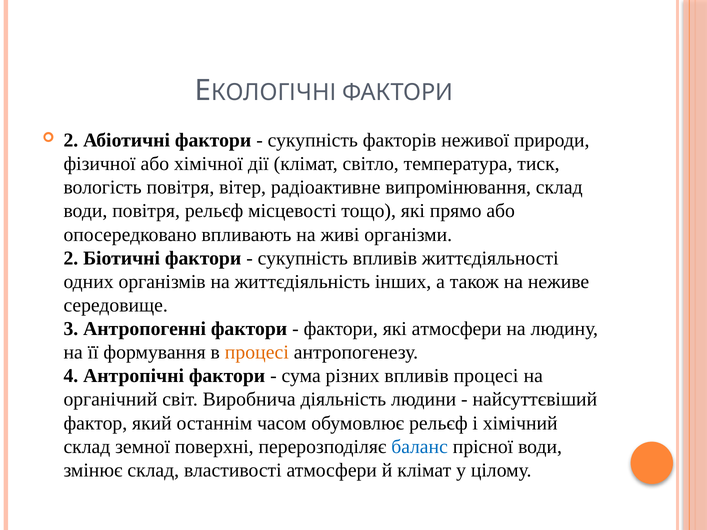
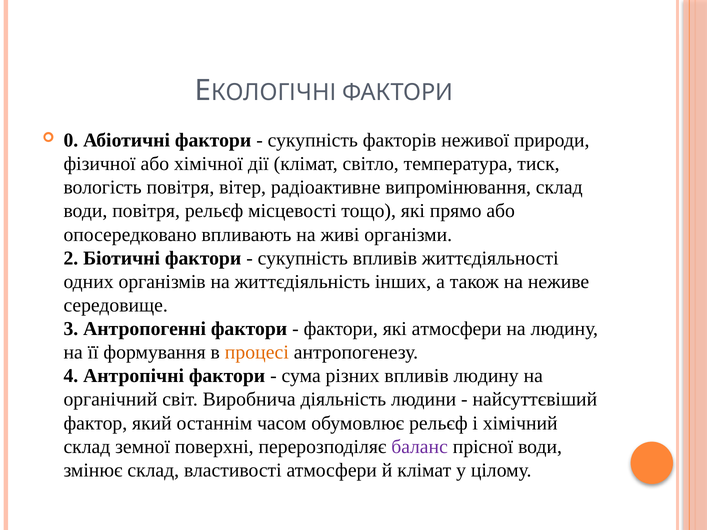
2 at (71, 140): 2 -> 0
впливів процесі: процесі -> людину
баланс colour: blue -> purple
